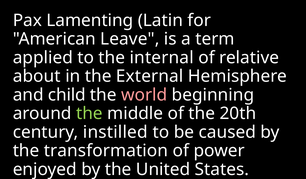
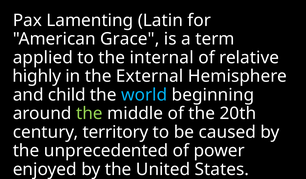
Leave: Leave -> Grace
about: about -> highly
world colour: pink -> light blue
instilled: instilled -> territory
transformation: transformation -> unprecedented
